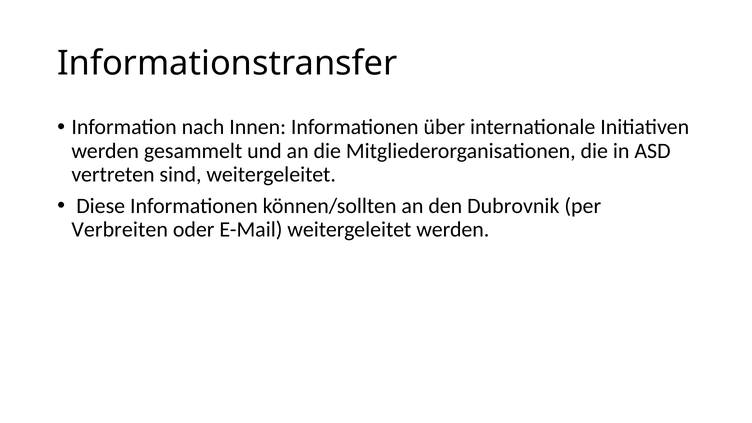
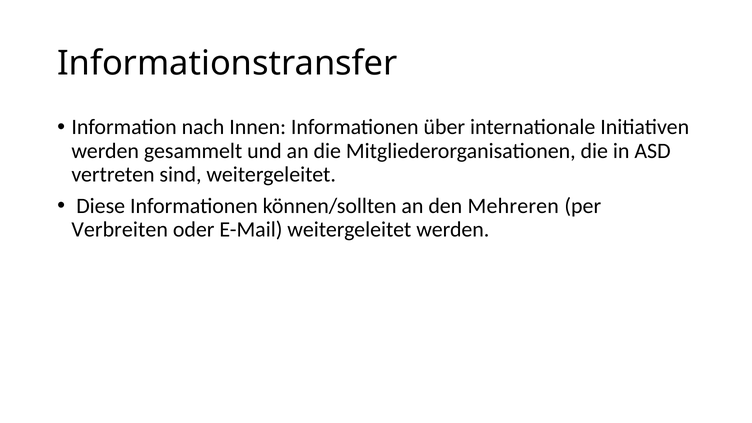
Dubrovnik: Dubrovnik -> Mehreren
